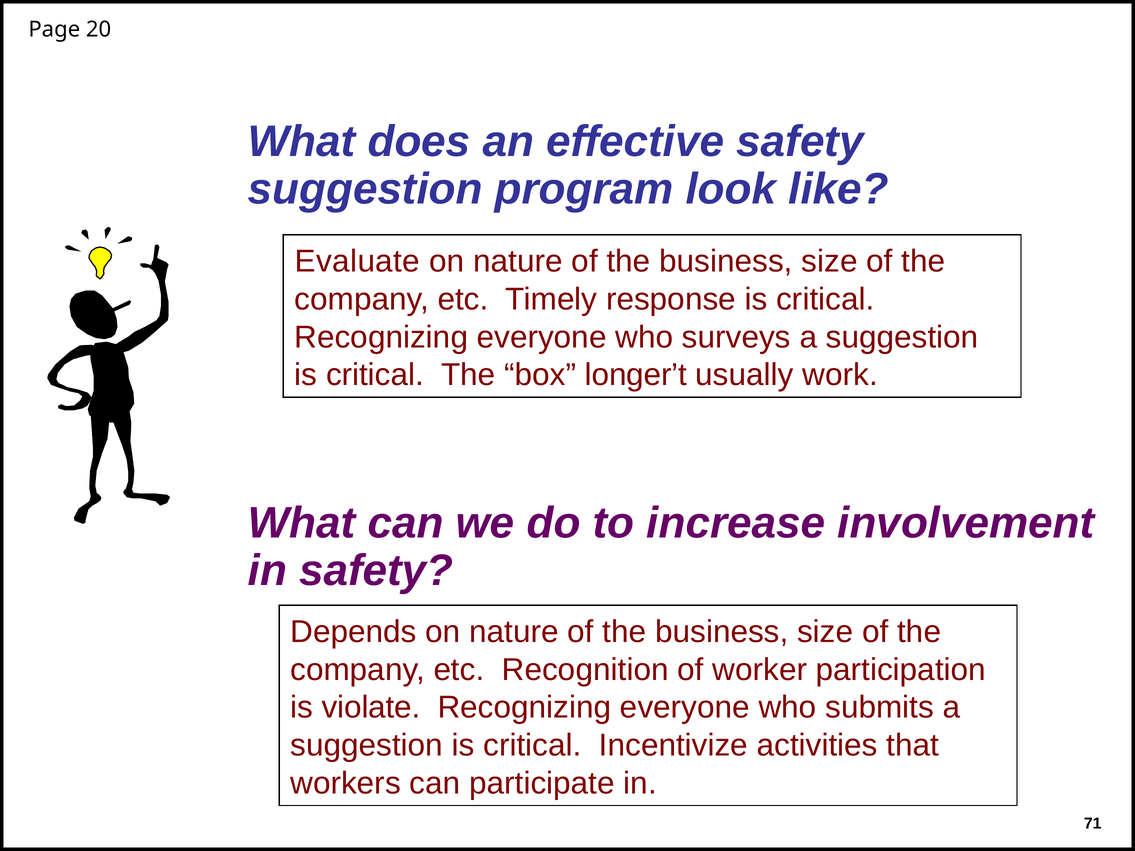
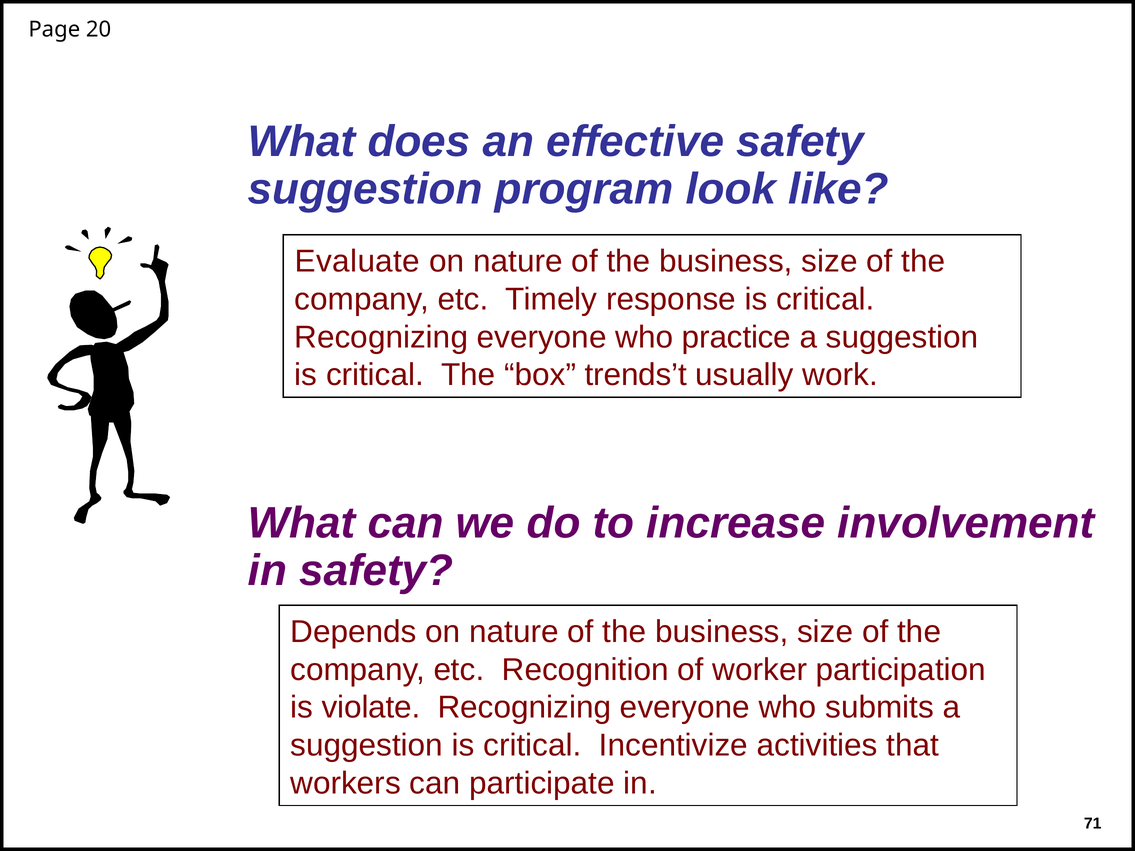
surveys: surveys -> practice
longer’t: longer’t -> trends’t
